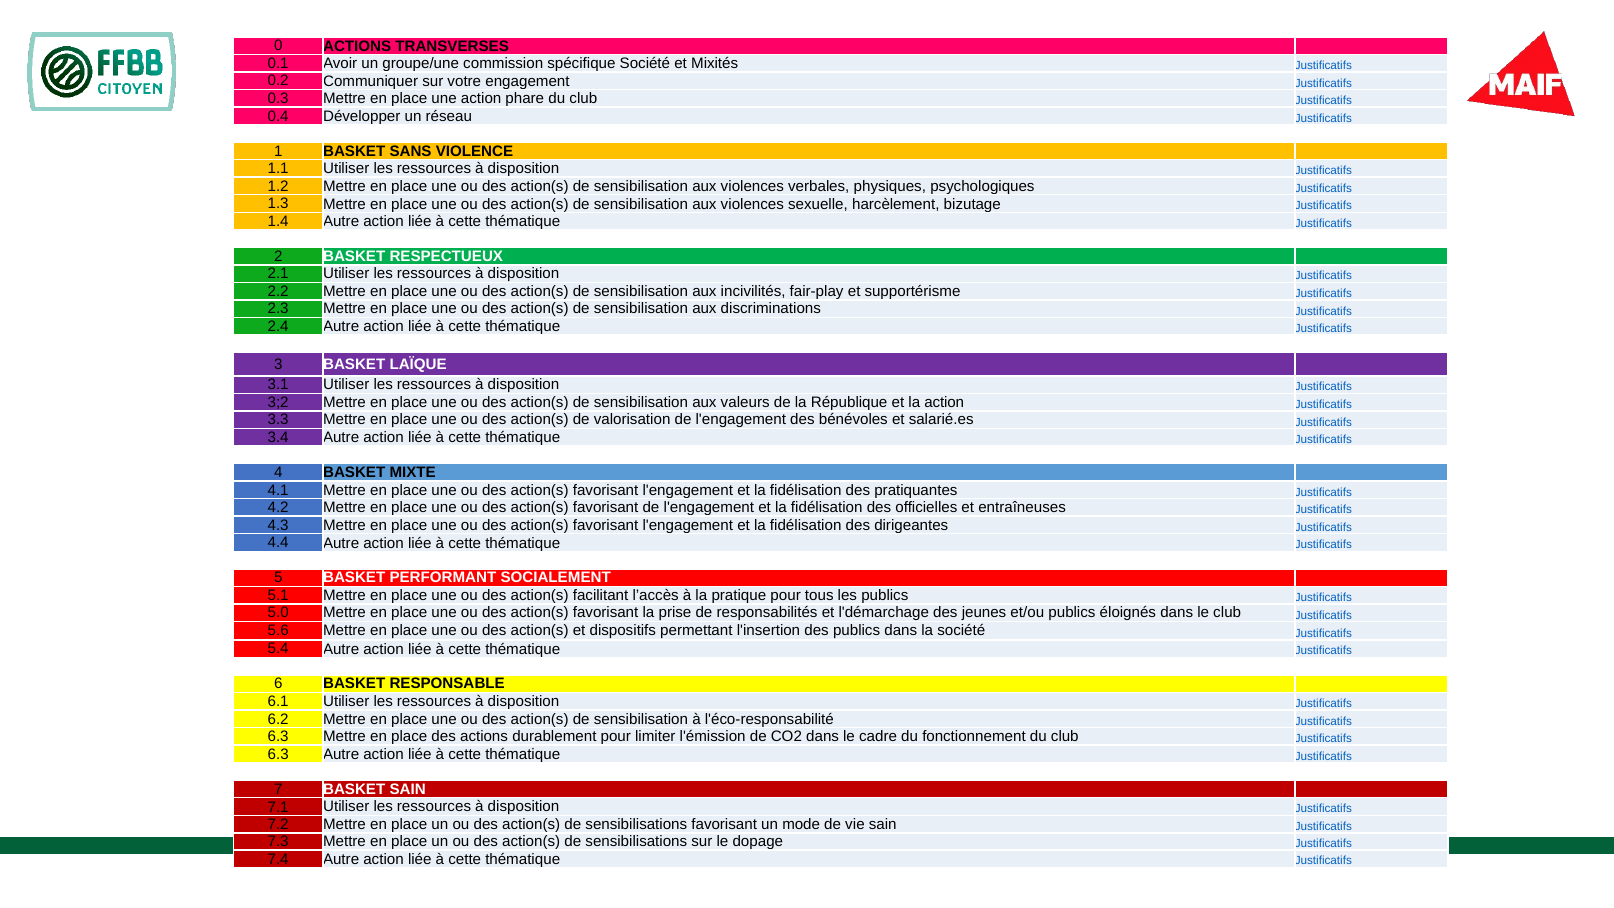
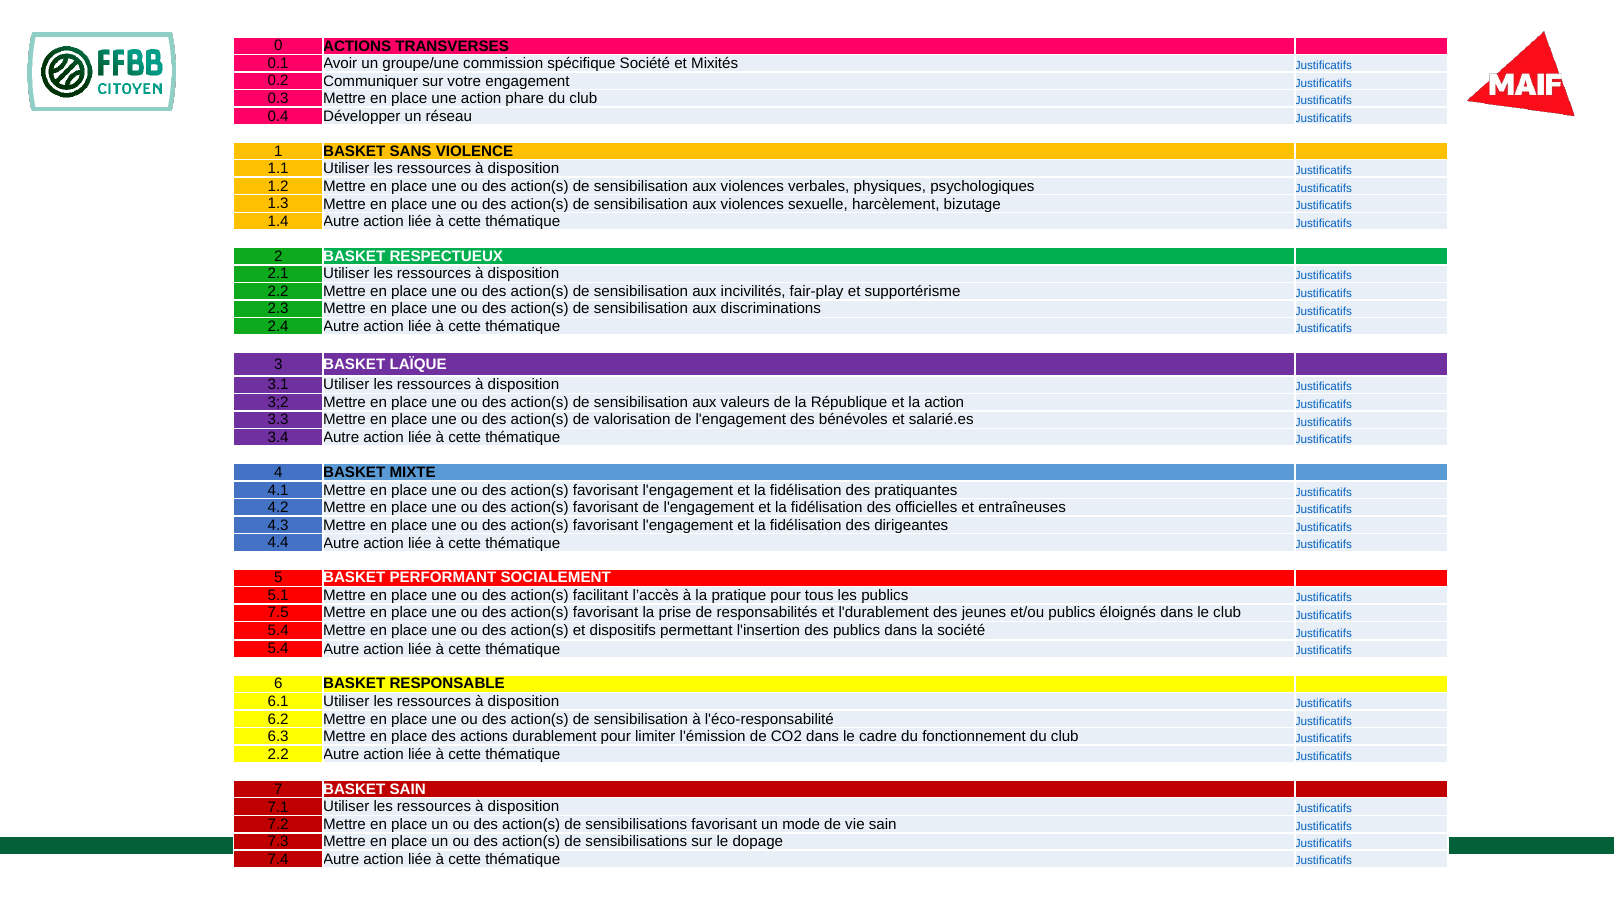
5.0: 5.0 -> 7.5
l'démarchage: l'démarchage -> l'durablement
5.6 at (278, 631): 5.6 -> 5.4
6.3 at (278, 754): 6.3 -> 2.2
